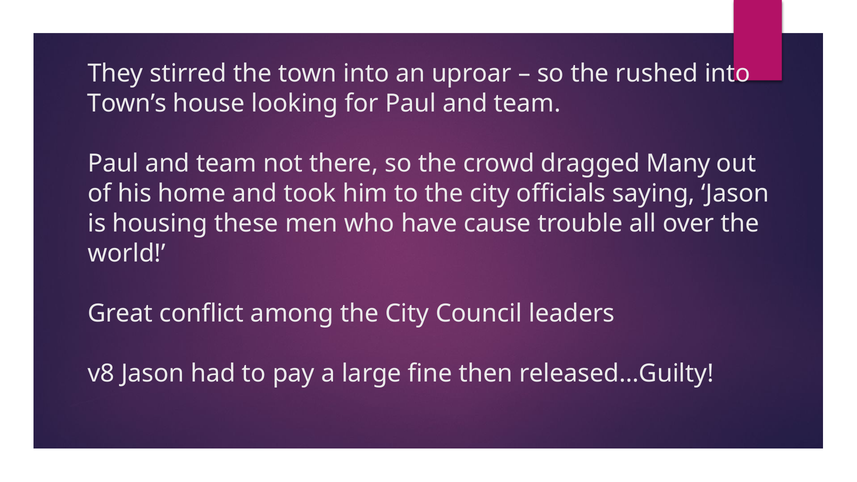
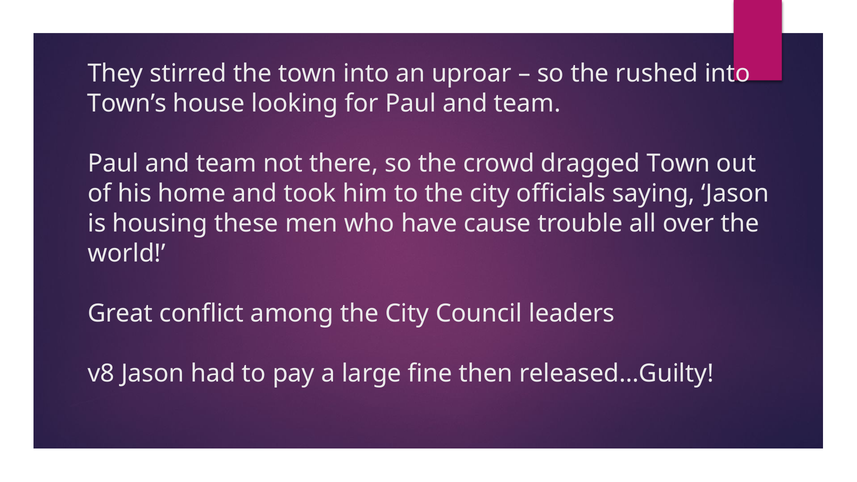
dragged Many: Many -> Town
